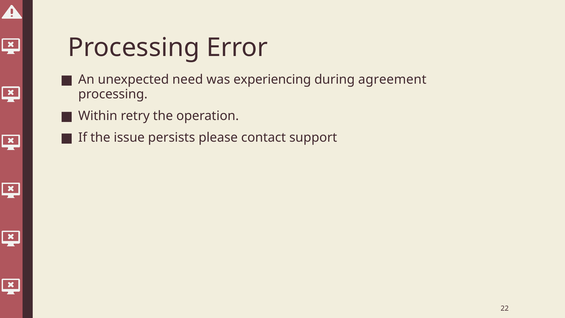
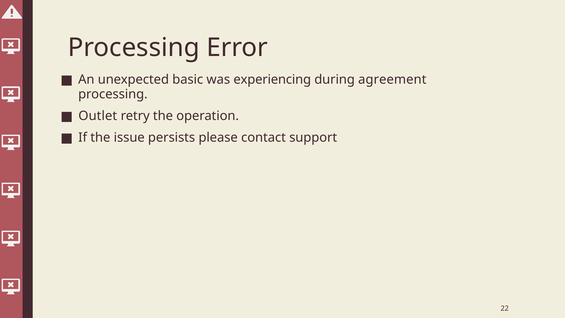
need: need -> basic
Within: Within -> Outlet
